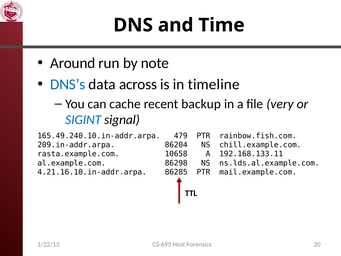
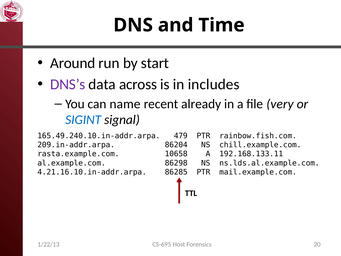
note: note -> start
DNS’s colour: blue -> purple
timeline: timeline -> includes
cache: cache -> name
backup: backup -> already
